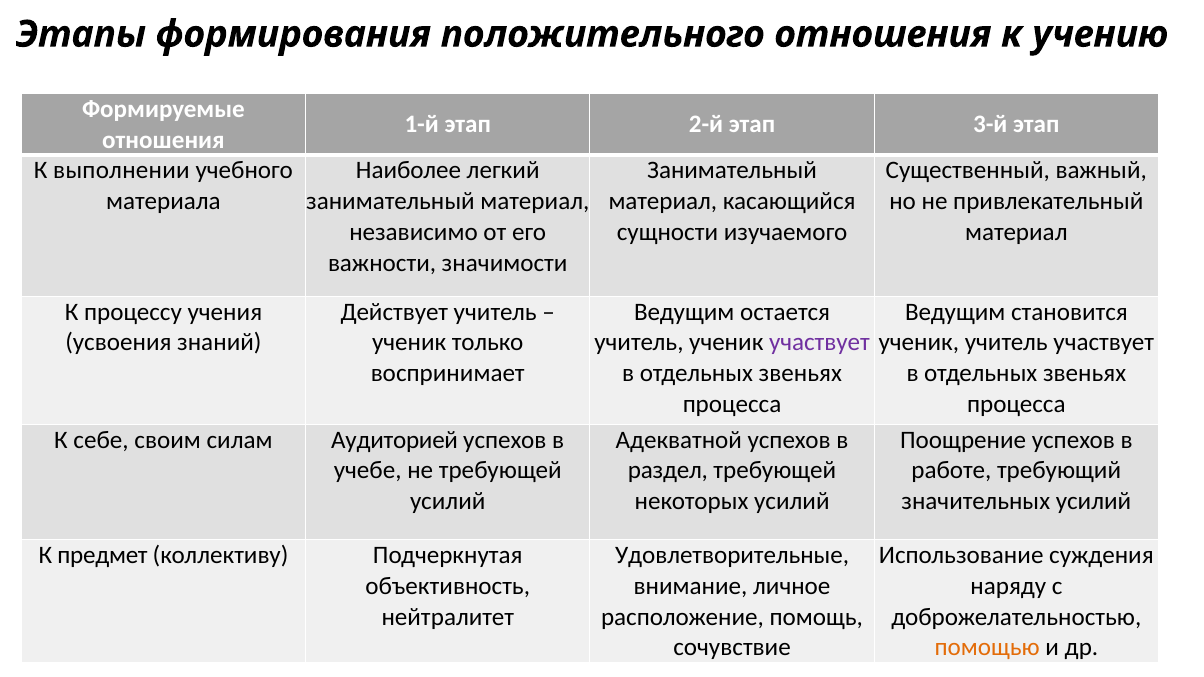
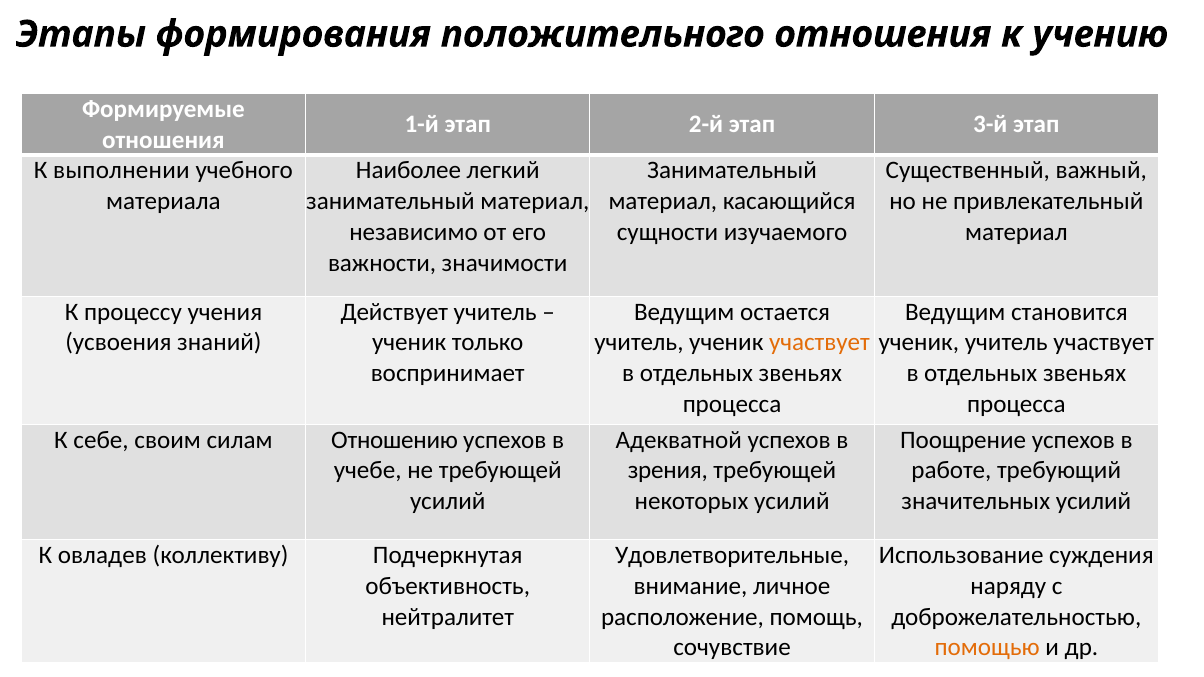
участвует at (820, 343) colour: purple -> orange
Аудиторией: Аудиторией -> Отношению
раздел: раздел -> зрения
предмет: предмет -> овладев
